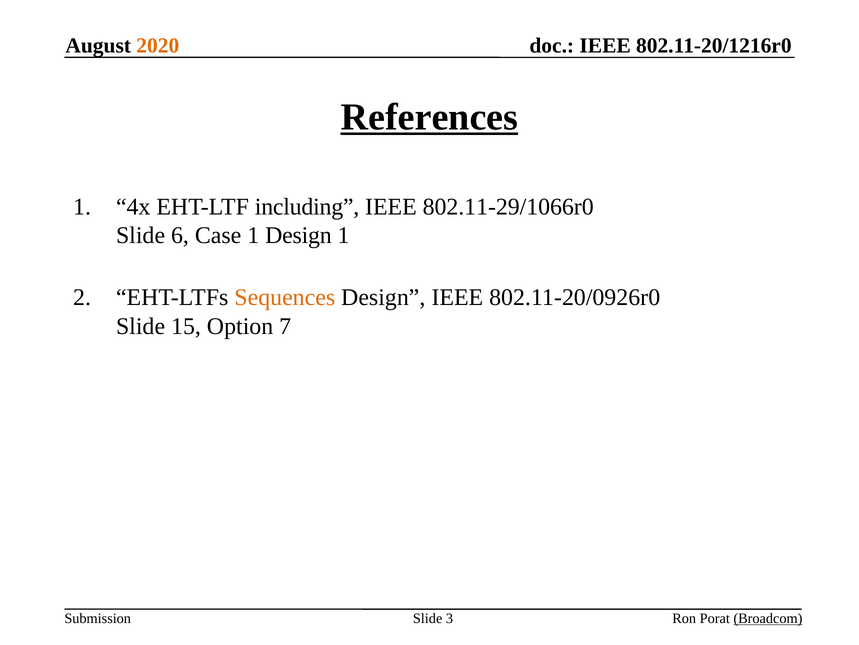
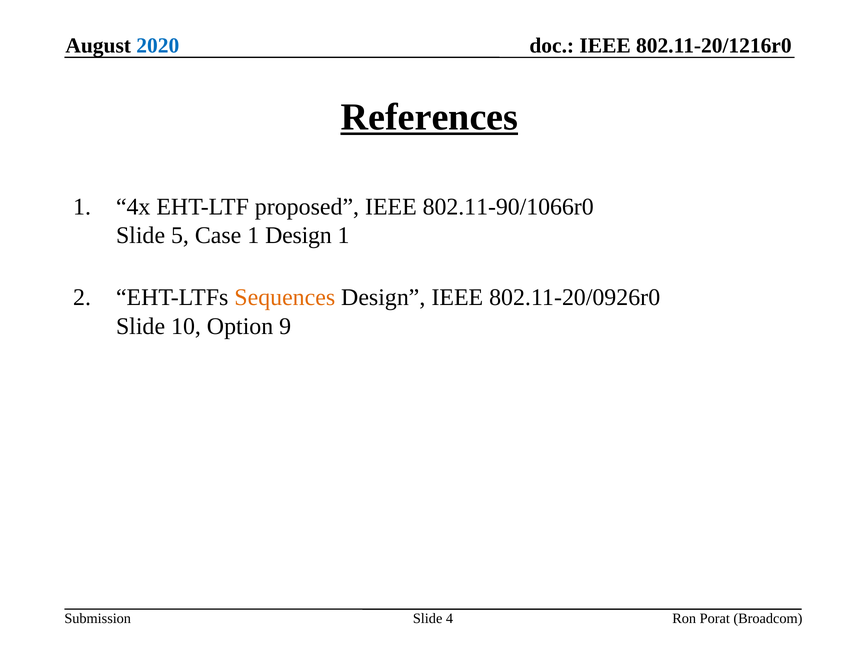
2020 colour: orange -> blue
including: including -> proposed
802.11-29/1066r0: 802.11-29/1066r0 -> 802.11-90/1066r0
6: 6 -> 5
15: 15 -> 10
7: 7 -> 9
3: 3 -> 4
Broadcom underline: present -> none
